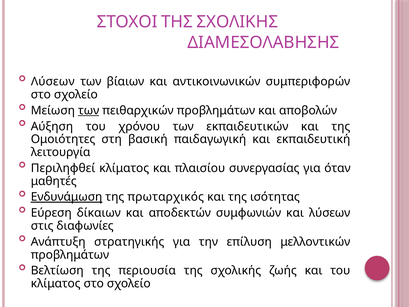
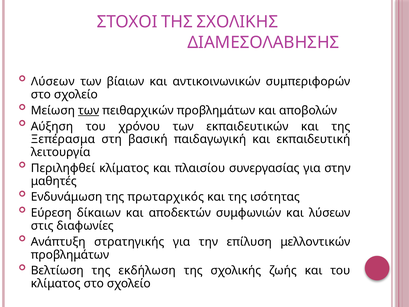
Ομοιότητες: Ομοιότητες -> Ξεπέρασμα
όταν: όταν -> στην
Ενδυνάμωση underline: present -> none
περιουσία: περιουσία -> εκδήλωση
